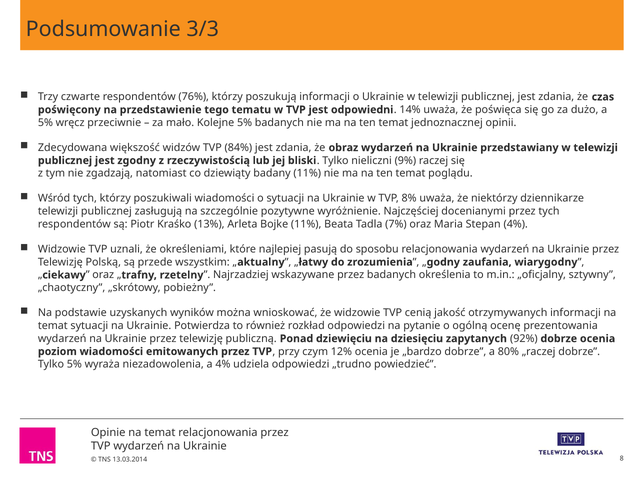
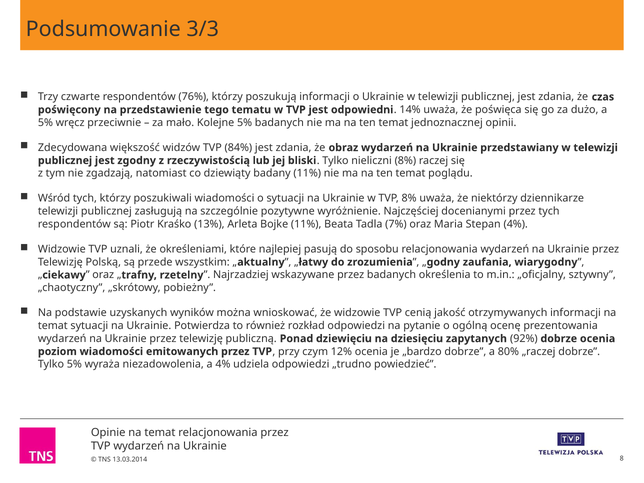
nieliczni 9%: 9% -> 8%
